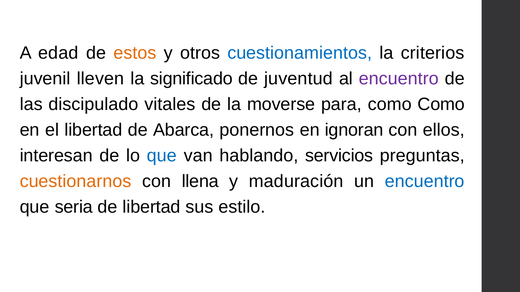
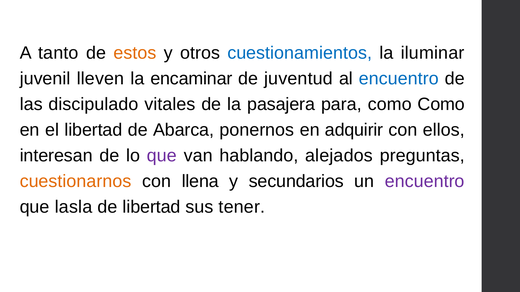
edad: edad -> tanto
criterios: criterios -> iluminar
significado: significado -> encaminar
encuentro at (399, 79) colour: purple -> blue
moverse: moverse -> pasajera
ignoran: ignoran -> adquirir
que at (162, 156) colour: blue -> purple
servicios: servicios -> alejados
maduración: maduración -> secundarios
encuentro at (425, 182) colour: blue -> purple
seria: seria -> lasla
estilo: estilo -> tener
